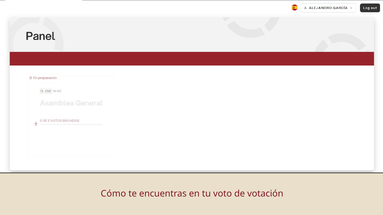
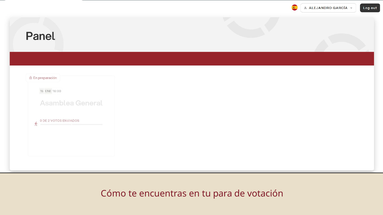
voto: voto -> para
